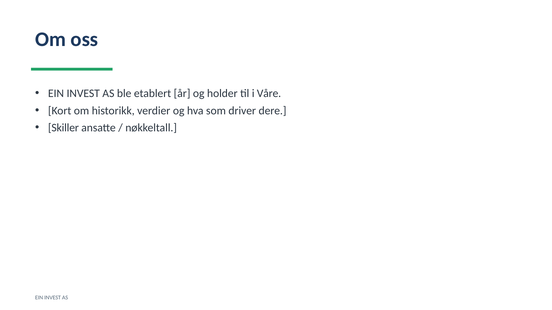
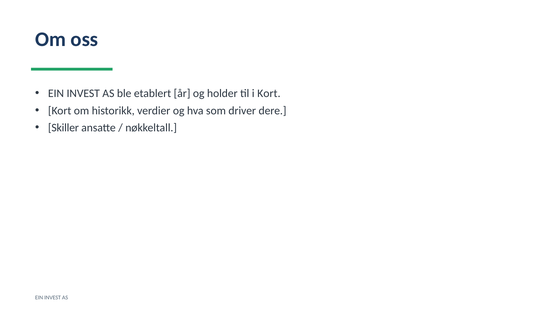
i Våre: Våre -> Kort
